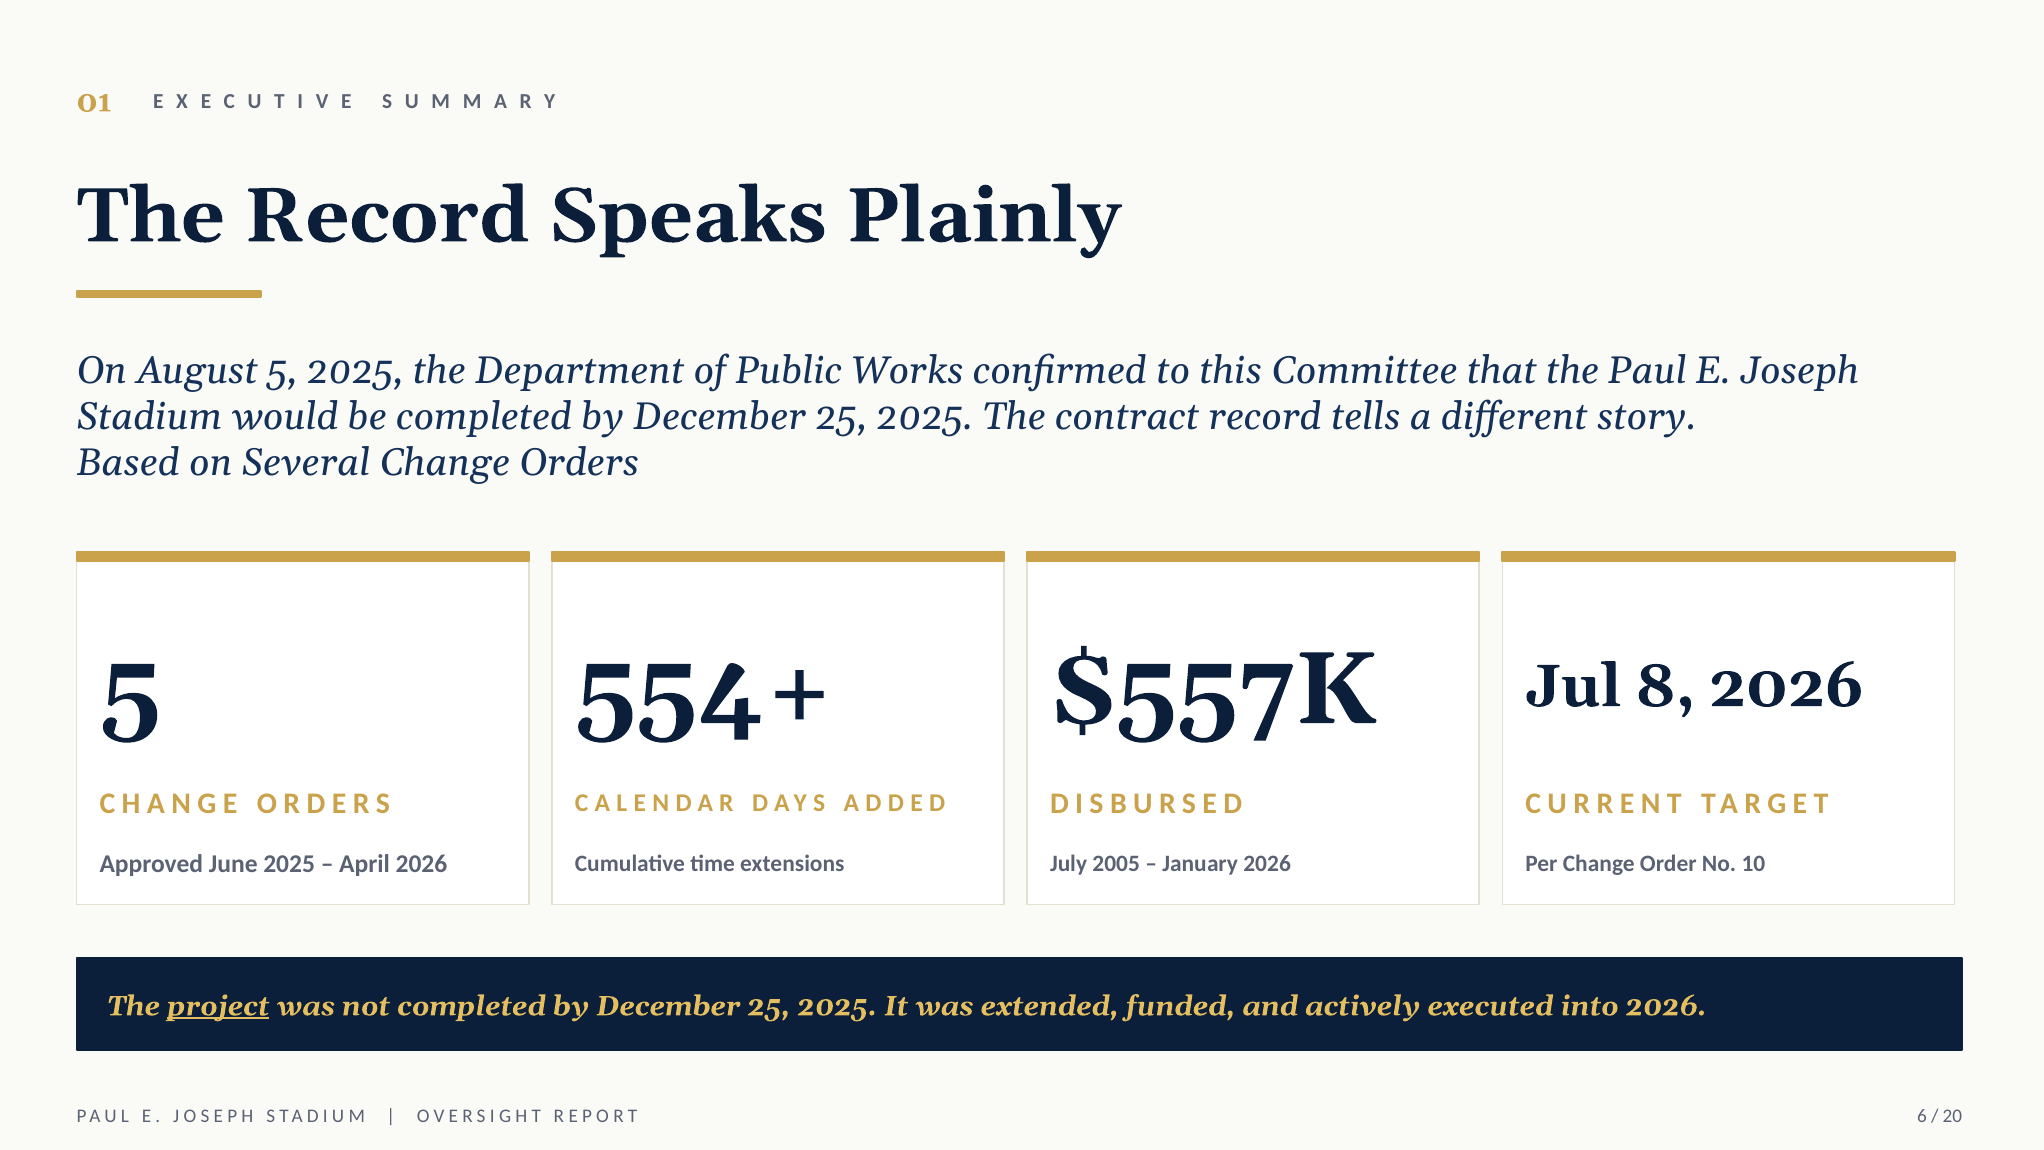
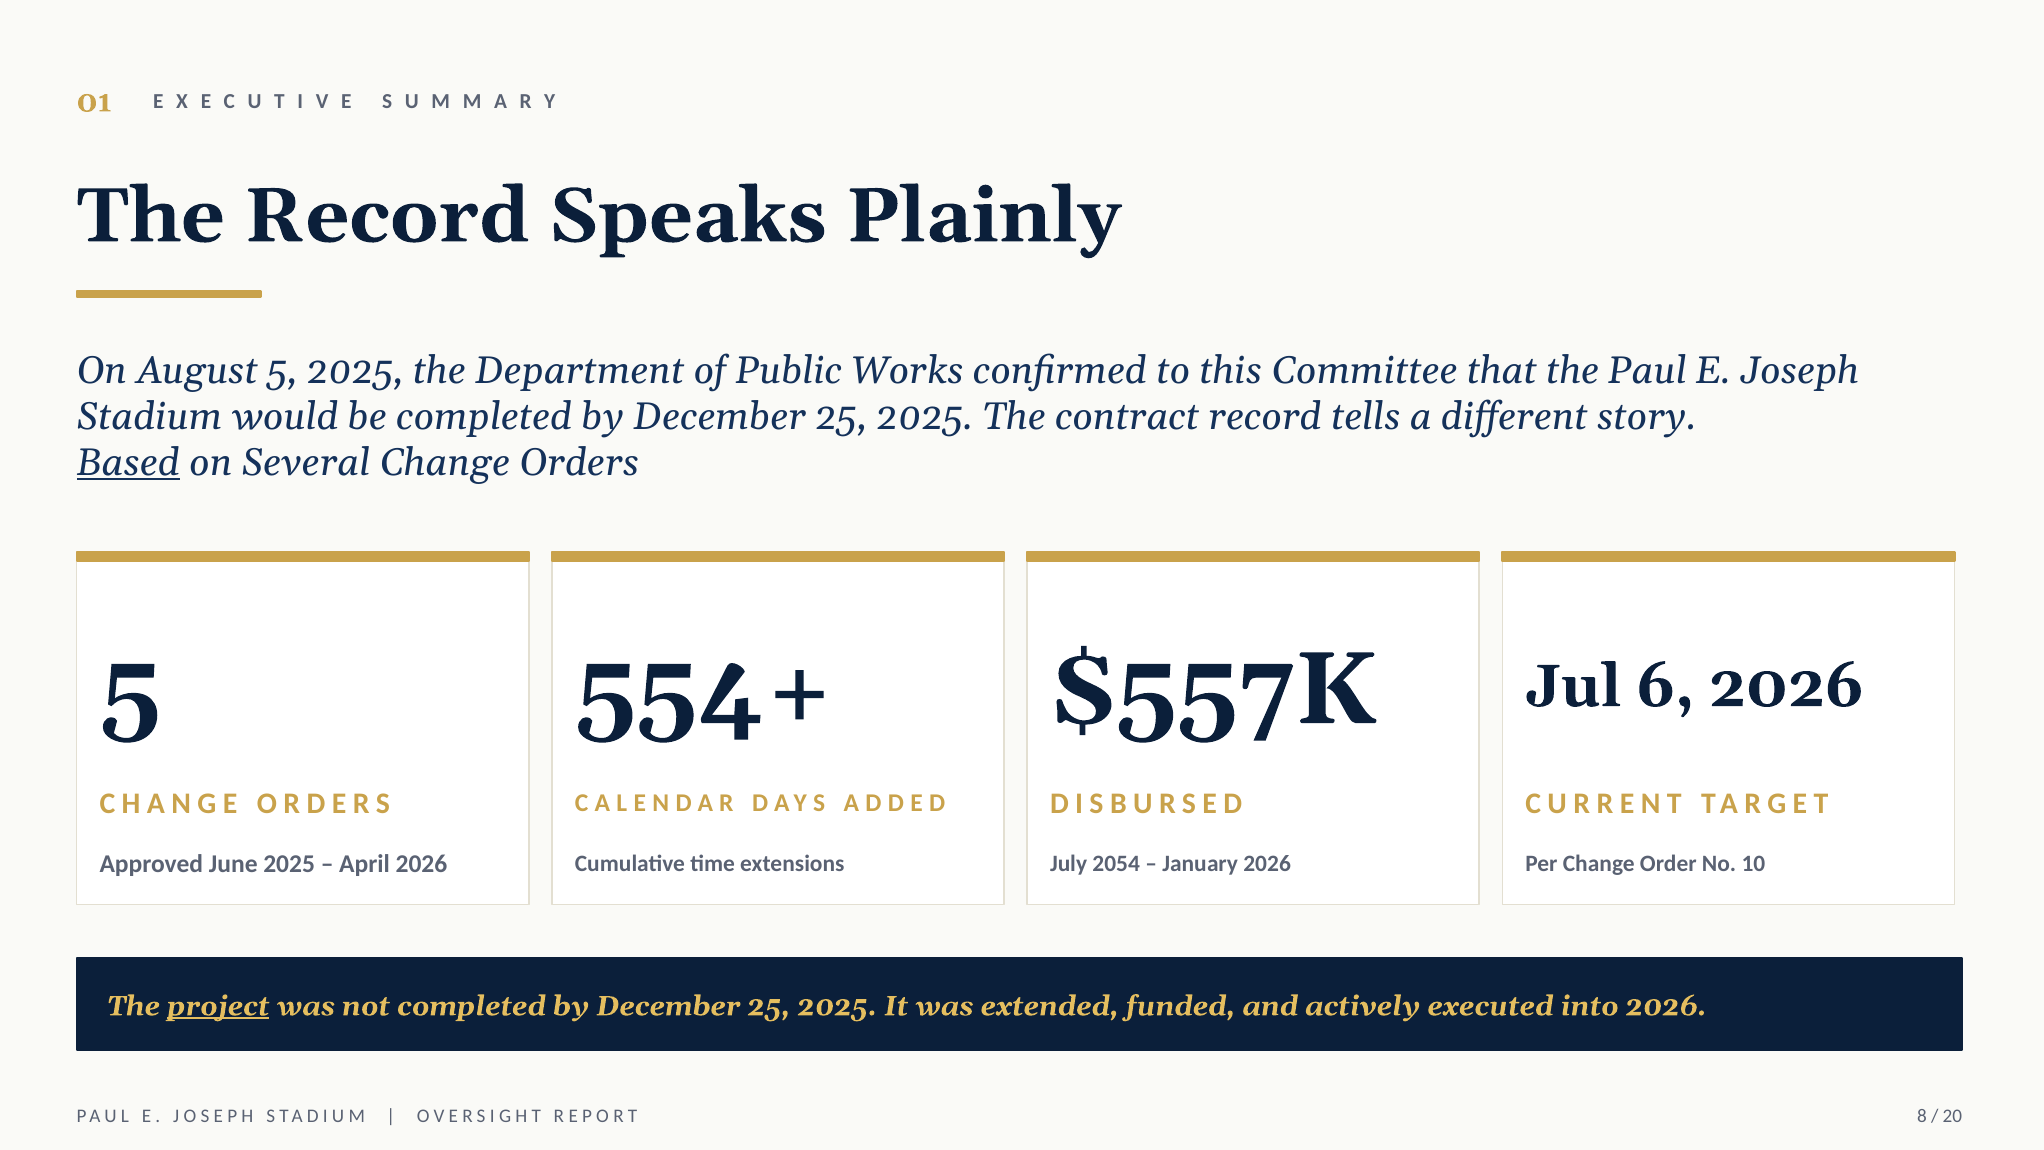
Based underline: none -> present
8: 8 -> 6
2005: 2005 -> 2054
6: 6 -> 8
